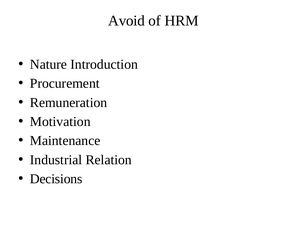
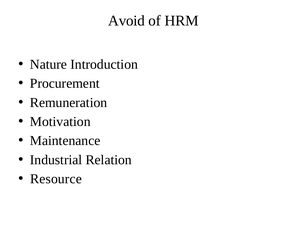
Decisions: Decisions -> Resource
